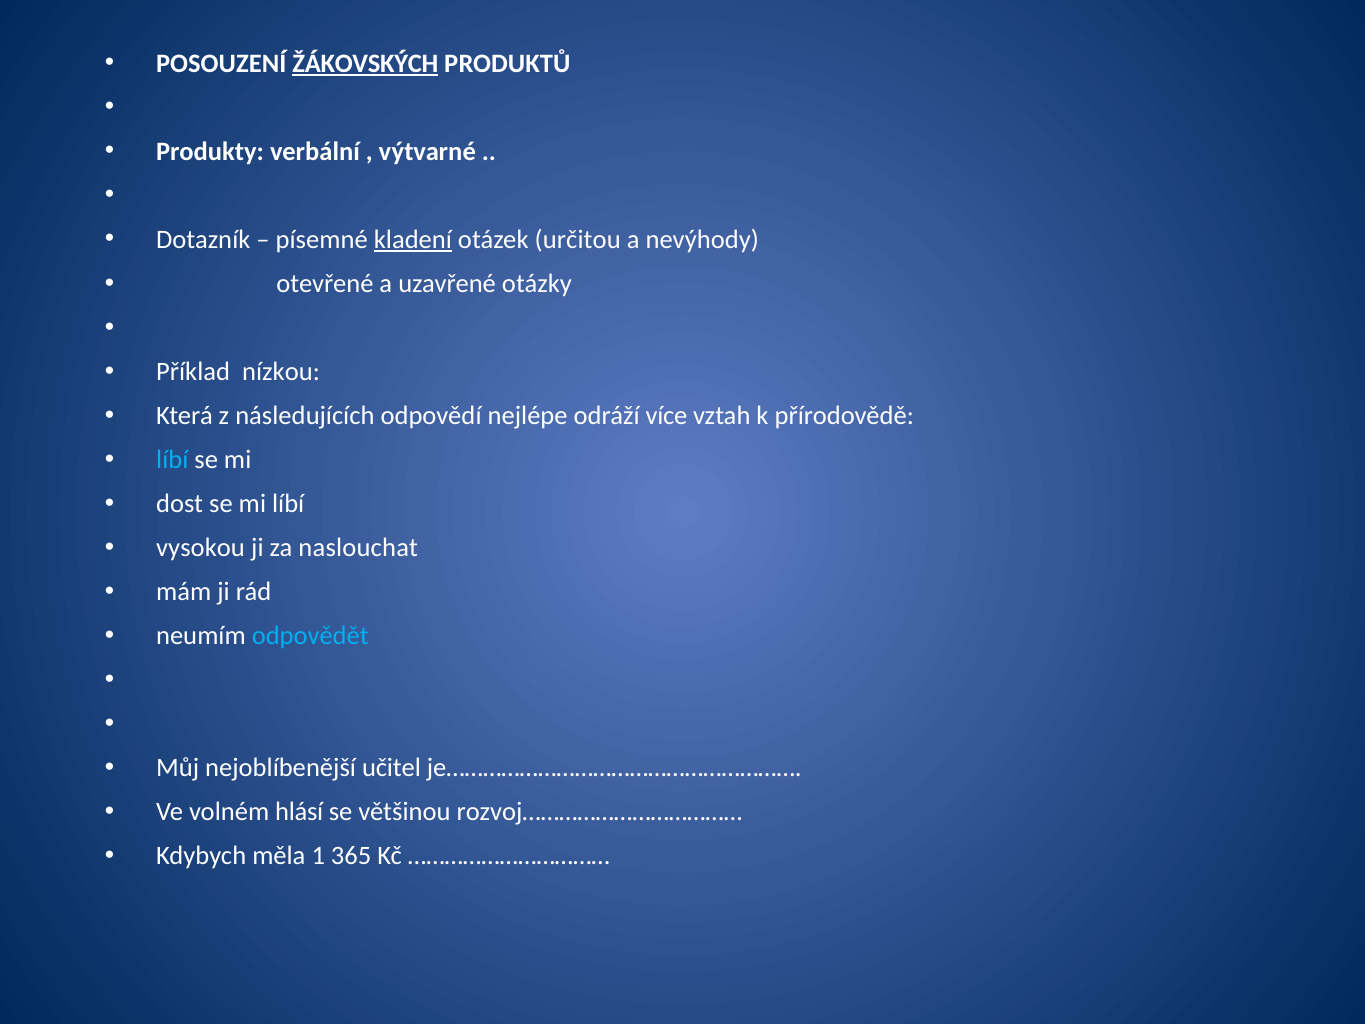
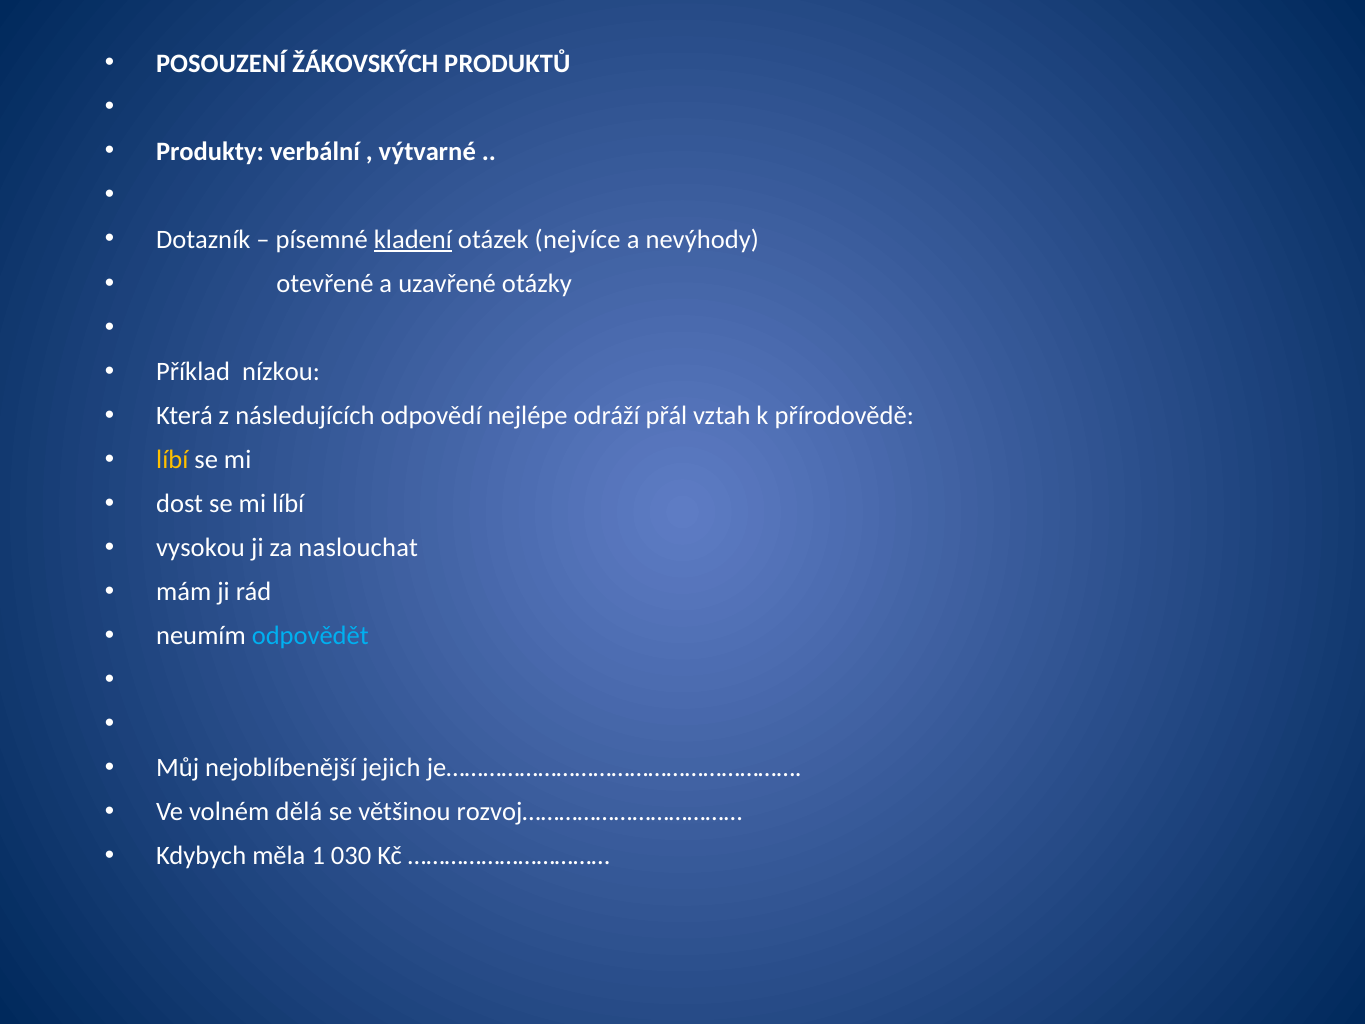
ŽÁKOVSKÝCH underline: present -> none
určitou: určitou -> nejvíce
více: více -> přál
líbí at (172, 460) colour: light blue -> yellow
učitel: učitel -> jejich
hlásí: hlásí -> dělá
365: 365 -> 030
